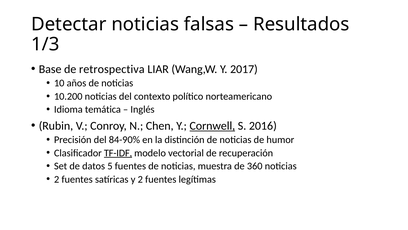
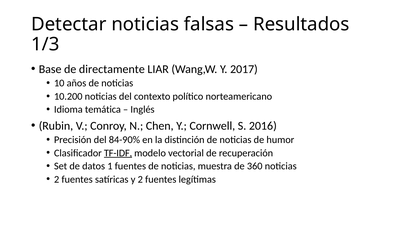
retrospectiva: retrospectiva -> directamente
Cornwell underline: present -> none
5: 5 -> 1
